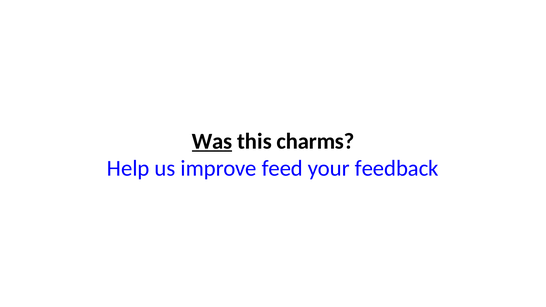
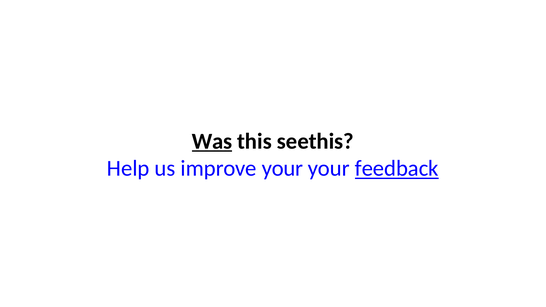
charms: charms -> seethis
improve feed: feed -> your
feedback underline: none -> present
